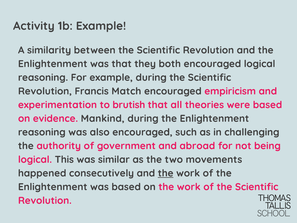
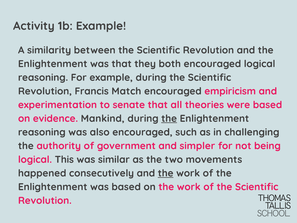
brutish: brutish -> senate
the at (169, 118) underline: none -> present
abroad: abroad -> simpler
